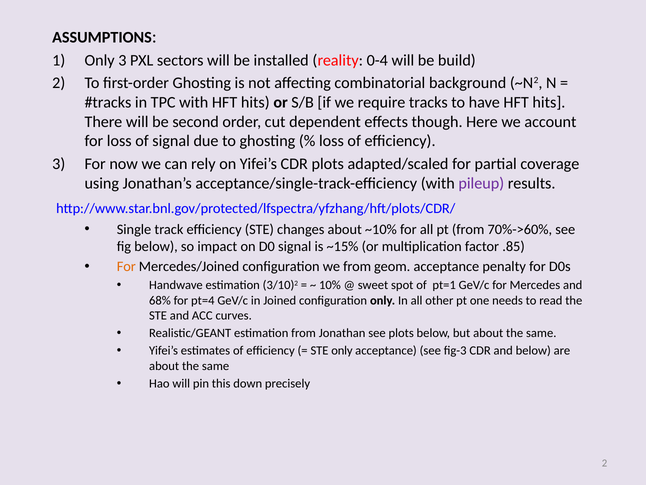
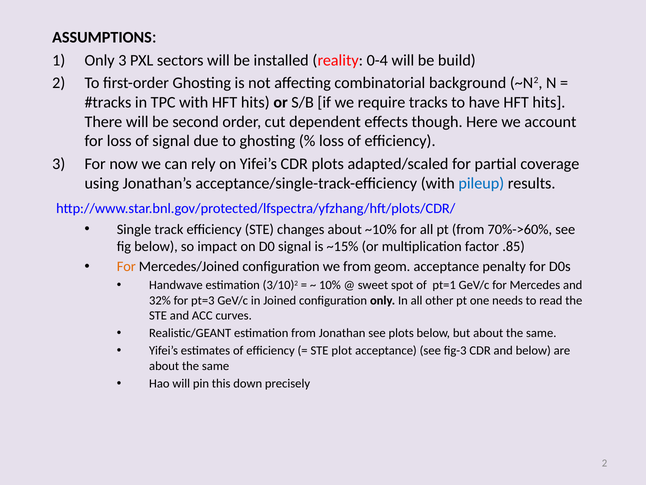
pileup colour: purple -> blue
68%: 68% -> 32%
pt=4: pt=4 -> pt=3
STE only: only -> plot
